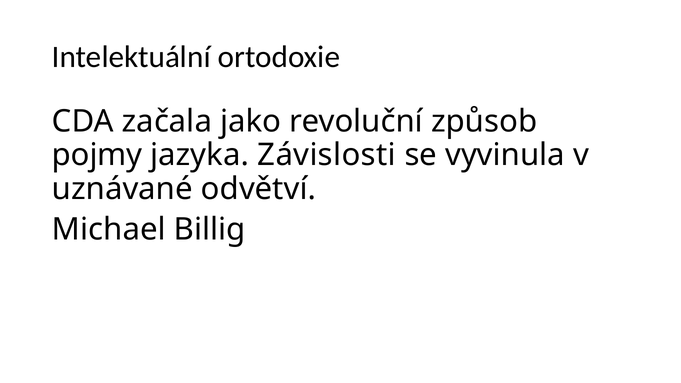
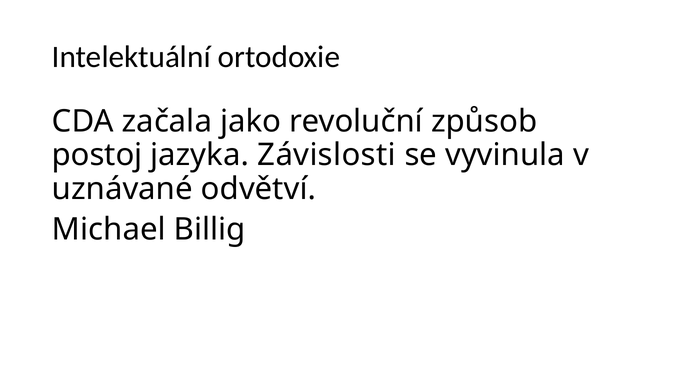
pojmy: pojmy -> postoj
